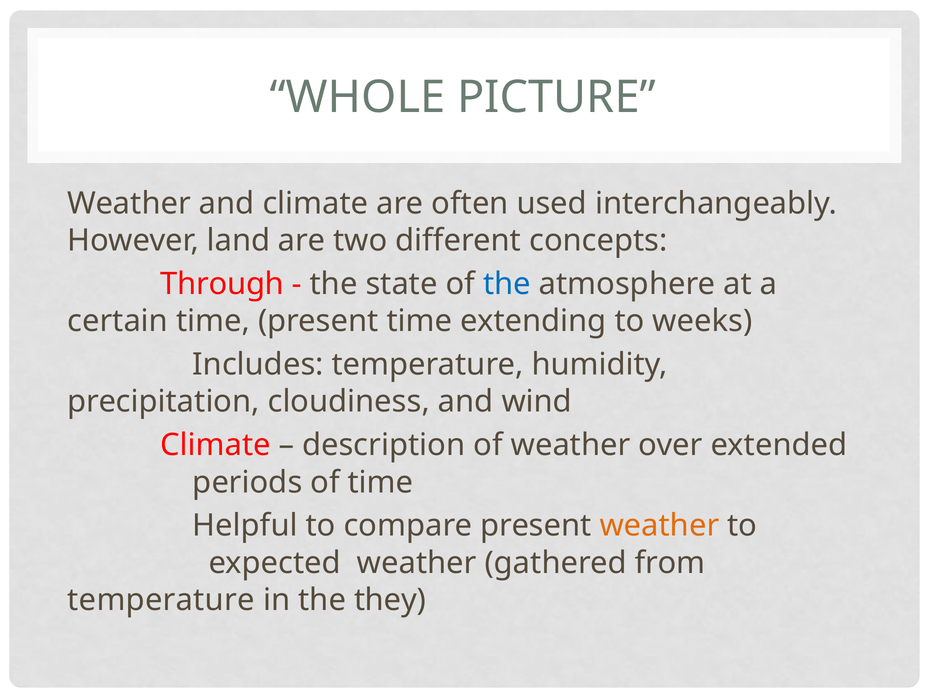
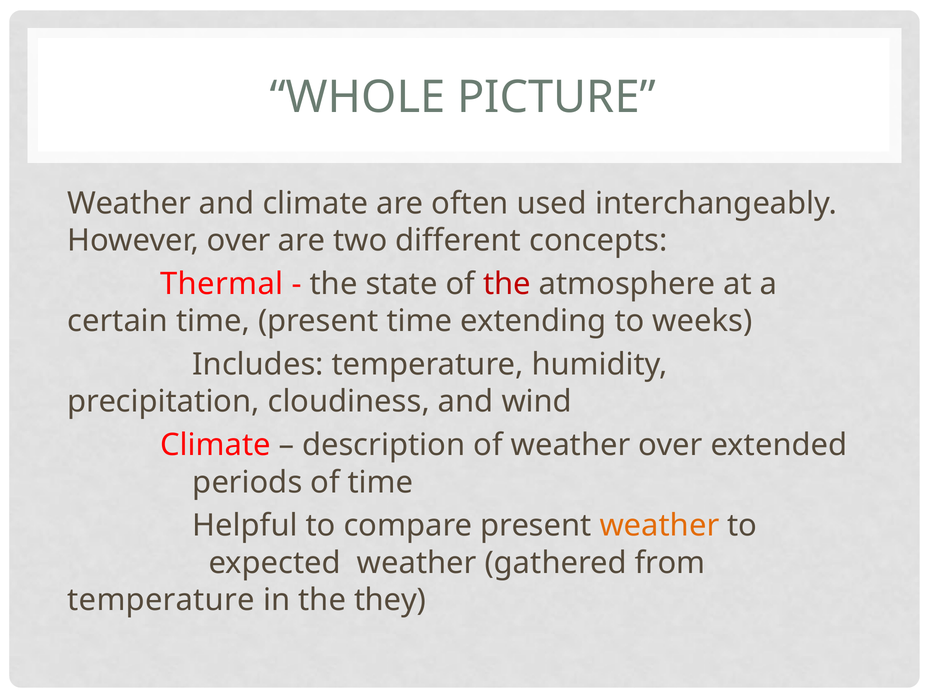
However land: land -> over
Through: Through -> Thermal
the at (507, 284) colour: blue -> red
